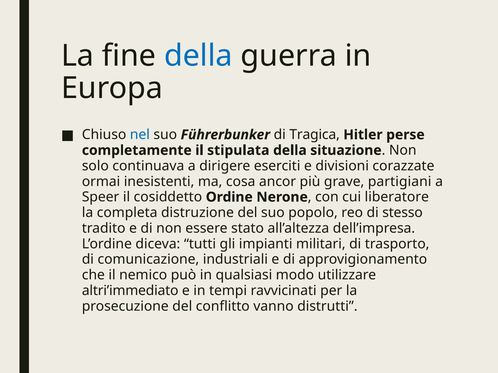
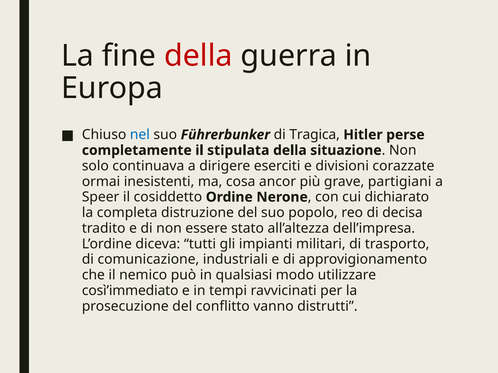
della at (198, 56) colour: blue -> red
liberatore: liberatore -> dichiarato
stesso: stesso -> decisa
altri’immediato: altri’immediato -> così’immediato
